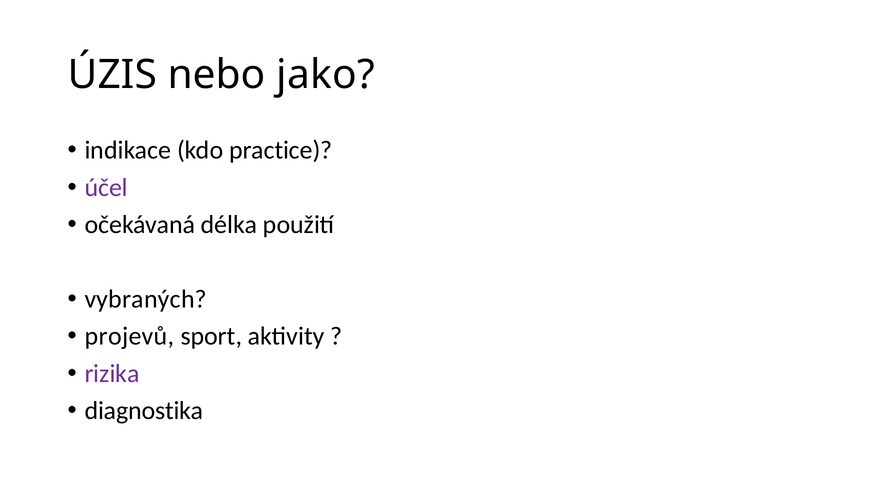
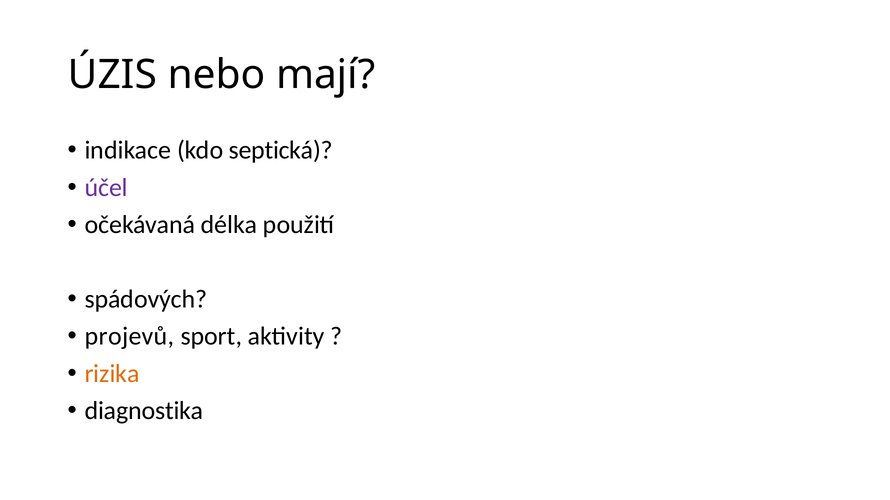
jako: jako -> mají
practice: practice -> septická
vybraných: vybraných -> spádových
rizika colour: purple -> orange
